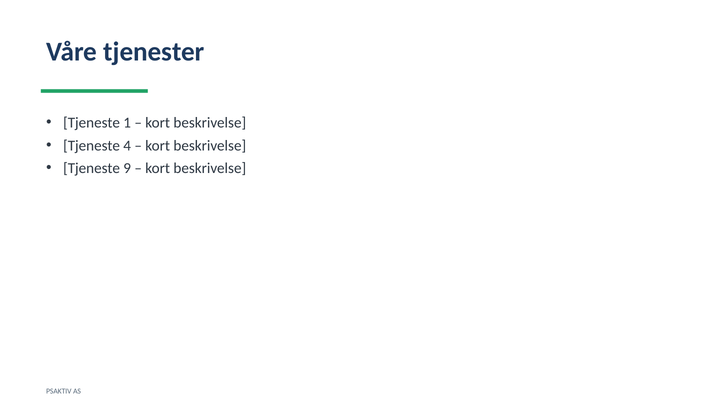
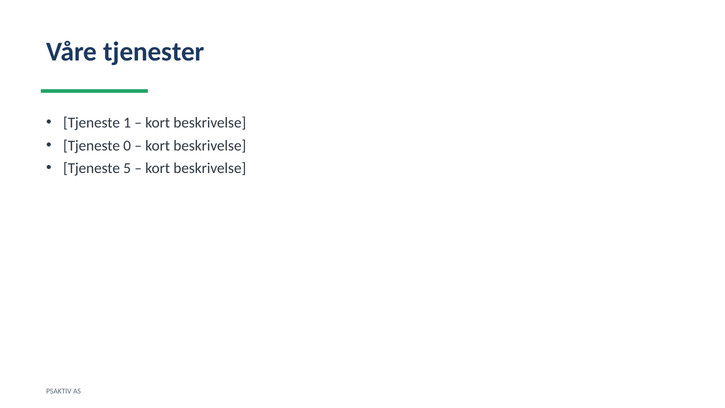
4: 4 -> 0
9: 9 -> 5
